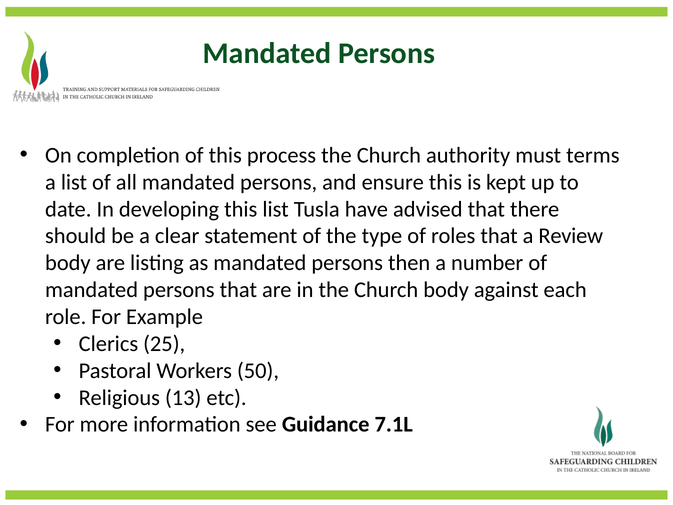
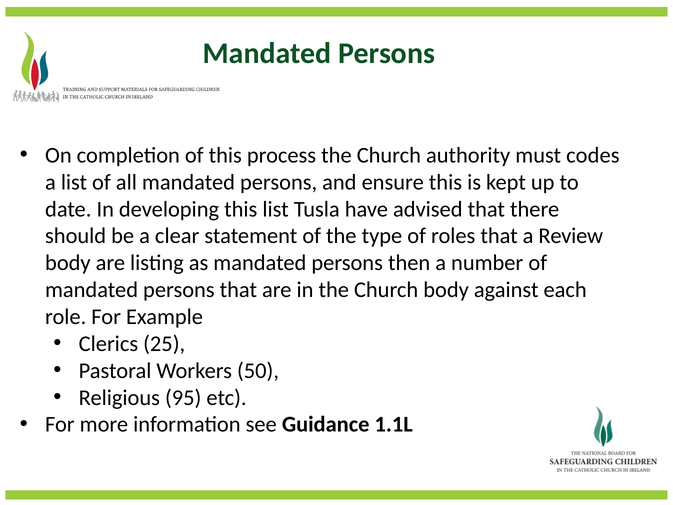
terms: terms -> codes
13: 13 -> 95
7.1L: 7.1L -> 1.1L
